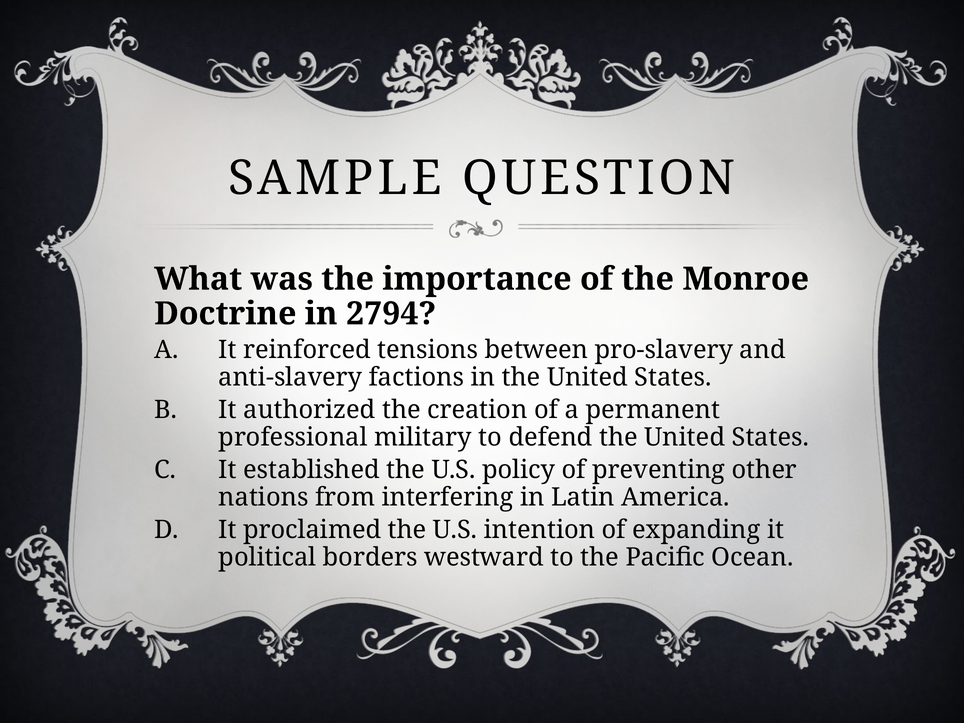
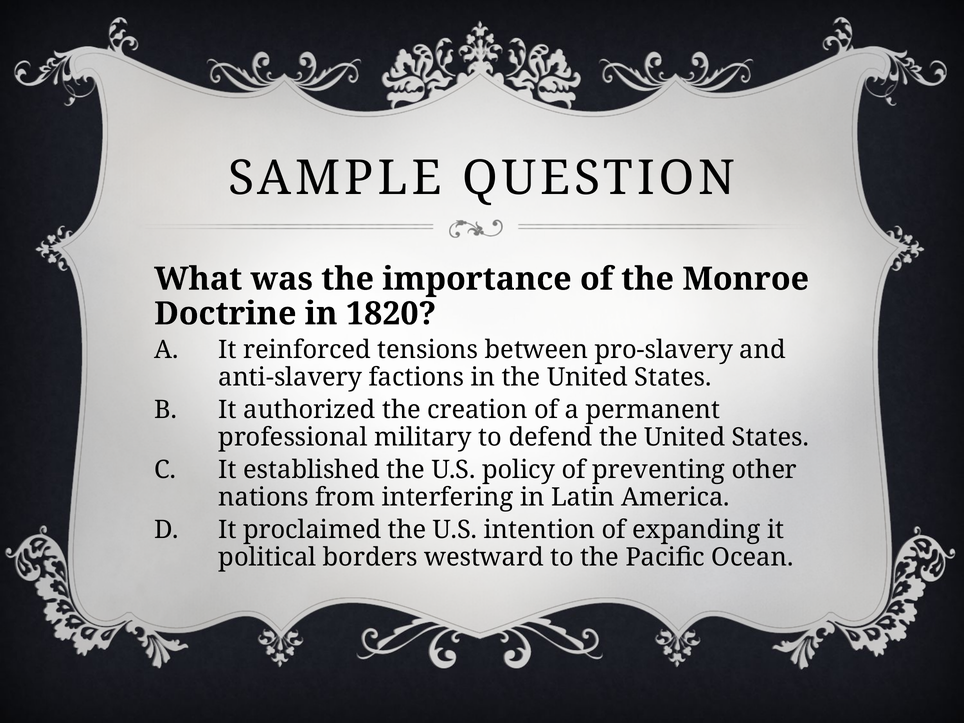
2794: 2794 -> 1820
